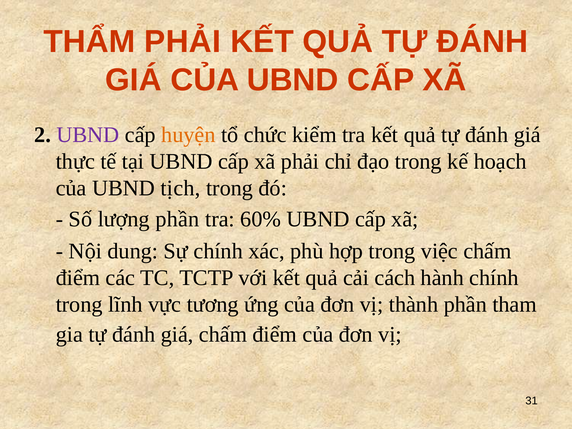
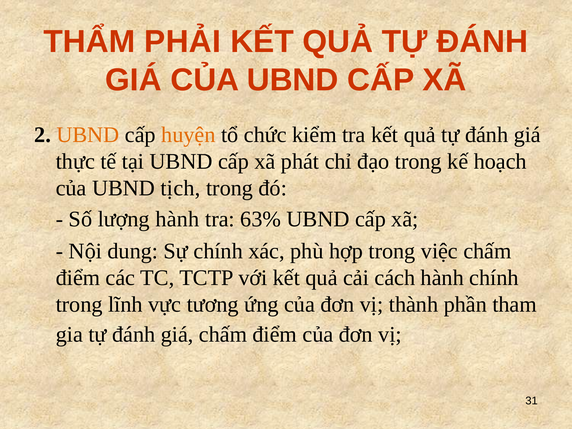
UBND at (88, 135) colour: purple -> orange
xã phải: phải -> phát
lượng phần: phần -> hành
60%: 60% -> 63%
